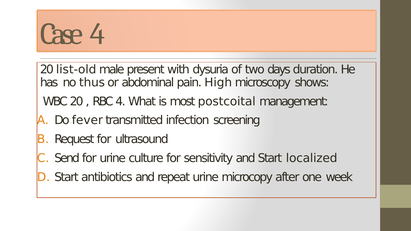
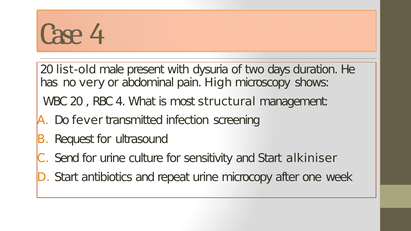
thus: thus -> very
postcoital: postcoital -> structural
localized: localized -> alkiniser
